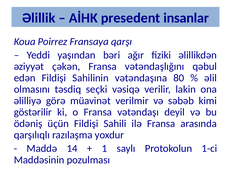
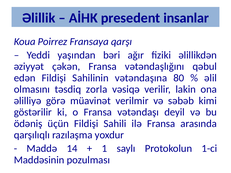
seçki: seçki -> zorla
